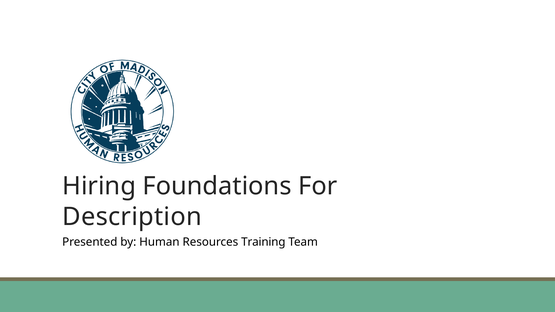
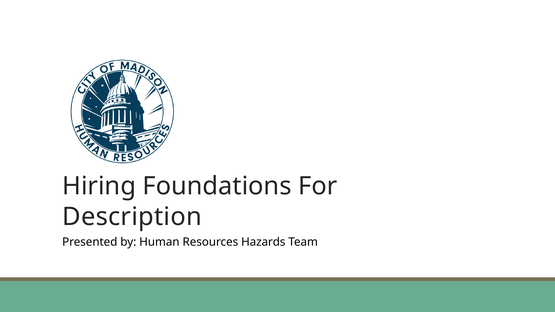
Training: Training -> Hazards
